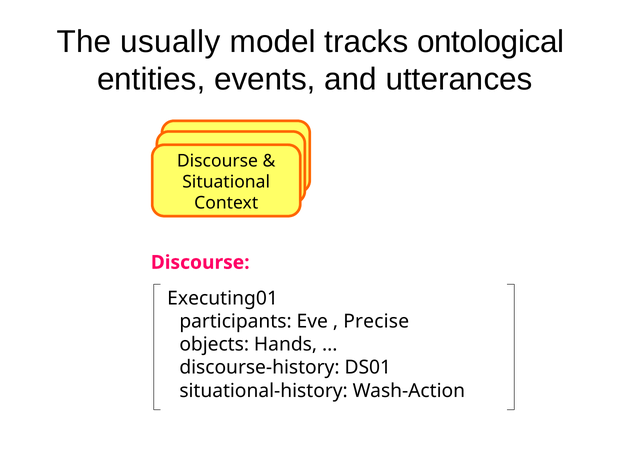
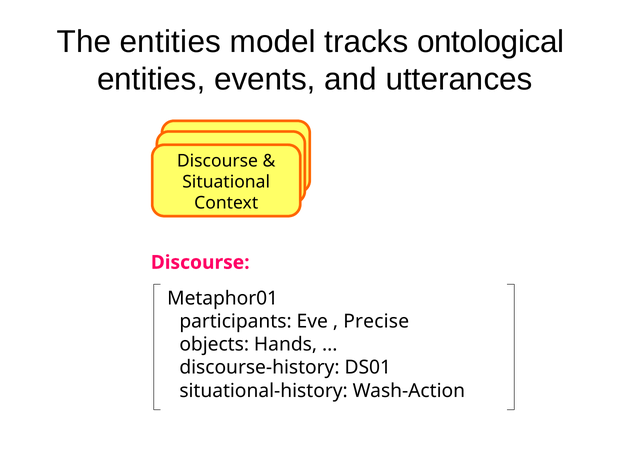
The usually: usually -> entities
Executing01: Executing01 -> Metaphor01
